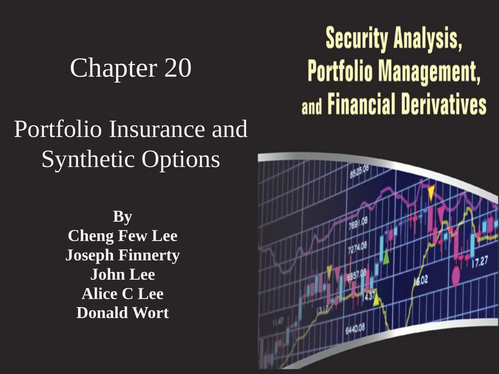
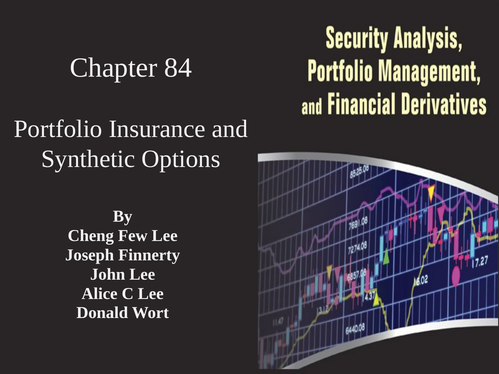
20: 20 -> 84
